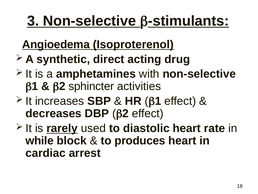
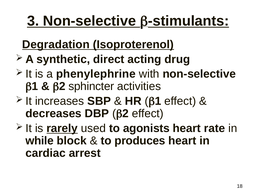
Angioedema: Angioedema -> Degradation
amphetamines: amphetamines -> phenylephrine
diastolic: diastolic -> agonists
